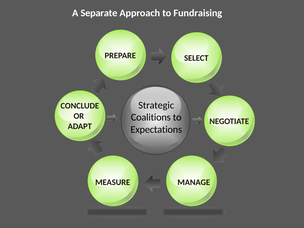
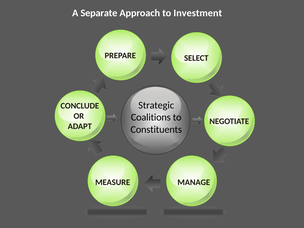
Fundraising: Fundraising -> Investment
Expectations: Expectations -> Constituents
